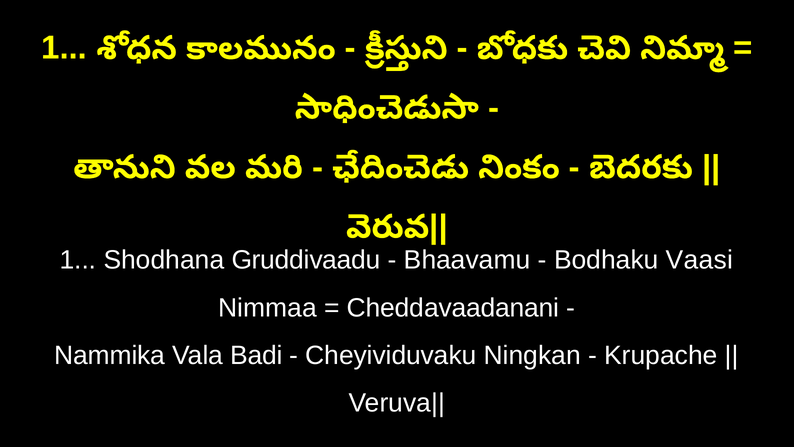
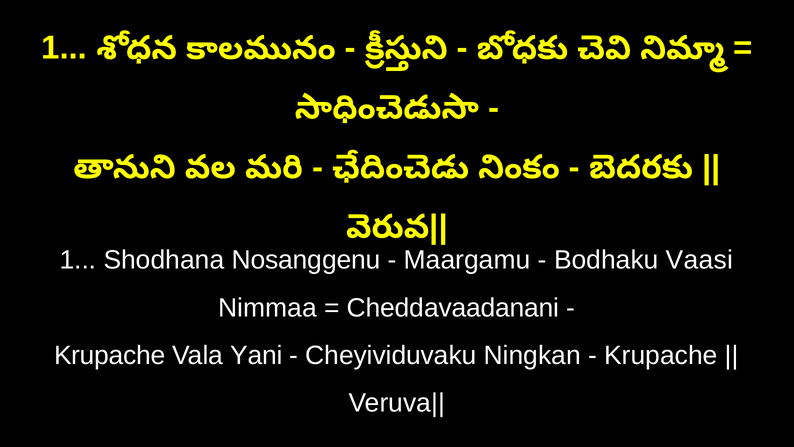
Gruddivaadu: Gruddivaadu -> Nosanggenu
Bhaavamu: Bhaavamu -> Maargamu
Nammika at (110, 355): Nammika -> Krupache
Badi: Badi -> Yani
